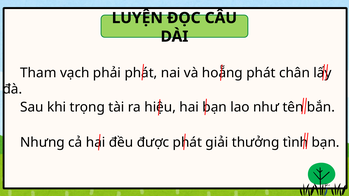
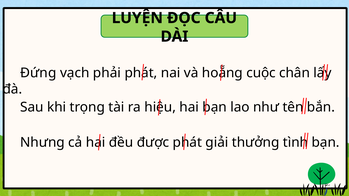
Tham: Tham -> Đứng
hoẵng phát: phát -> cuộc
